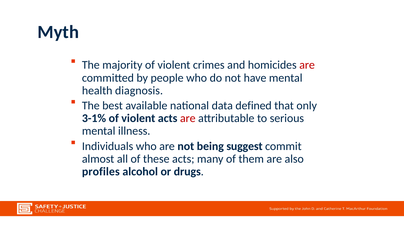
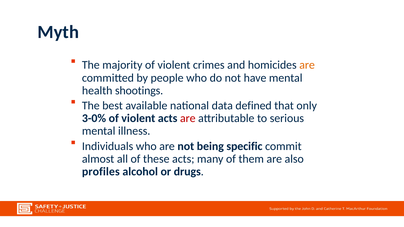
are at (307, 65) colour: red -> orange
diagnosis: diagnosis -> shootings
3-1%: 3-1% -> 3-0%
suggest: suggest -> specific
